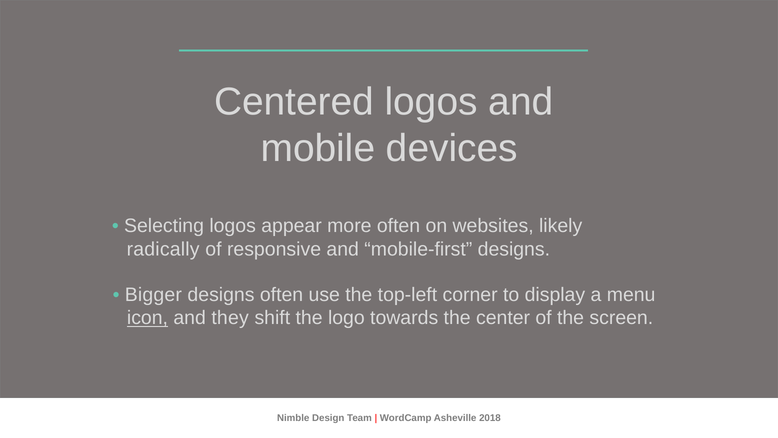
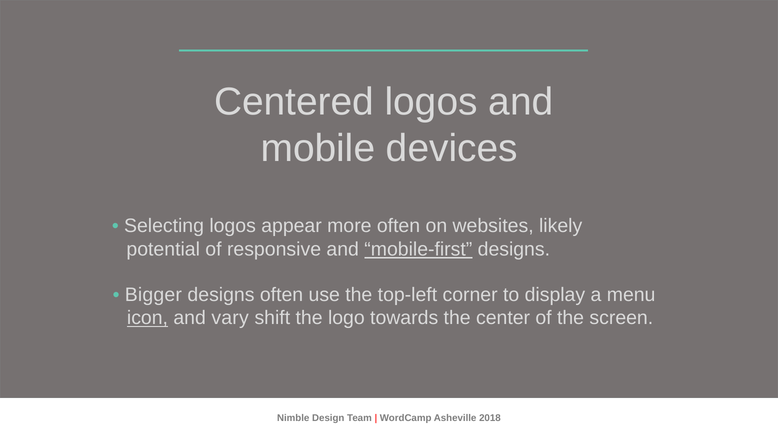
radically: radically -> potential
mobile-first underline: none -> present
they: they -> vary
